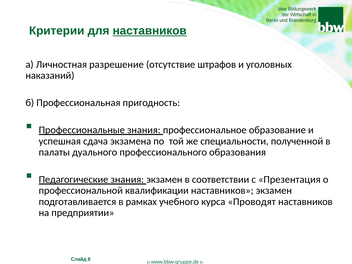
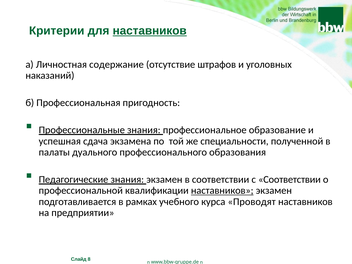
разрешение: разрешение -> содержание
с Презентация: Презентация -> Соответствии
наставников at (222, 191) underline: none -> present
